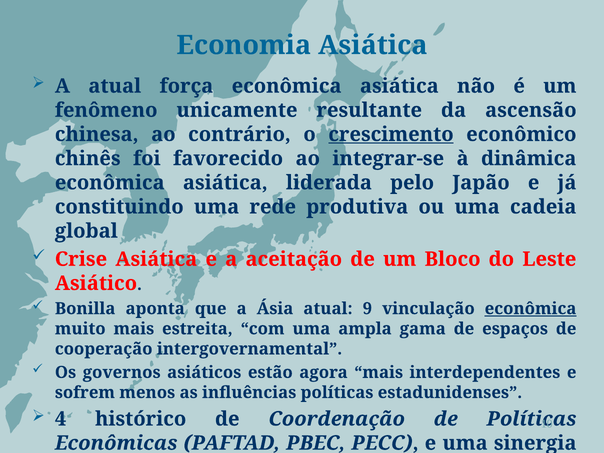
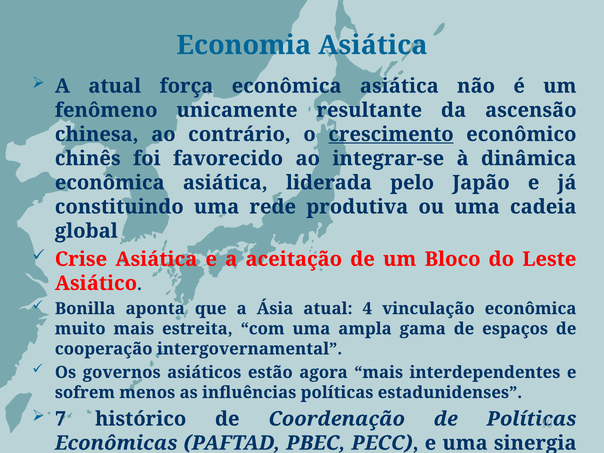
9: 9 -> 4
econômica at (531, 309) underline: present -> none
4: 4 -> 7
